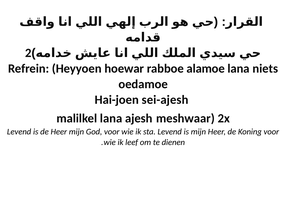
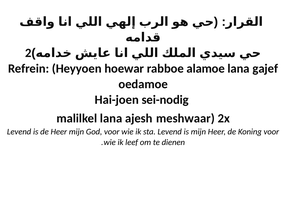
niets: niets -> gajef
sei-ajesh: sei-ajesh -> sei-nodig
